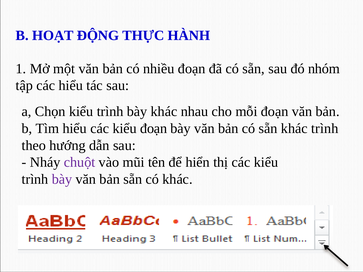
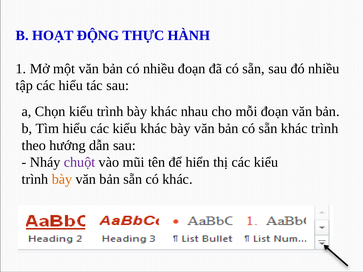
đó nhóm: nhóm -> nhiều
kiểu đoạn: đoạn -> khác
bày at (62, 179) colour: purple -> orange
